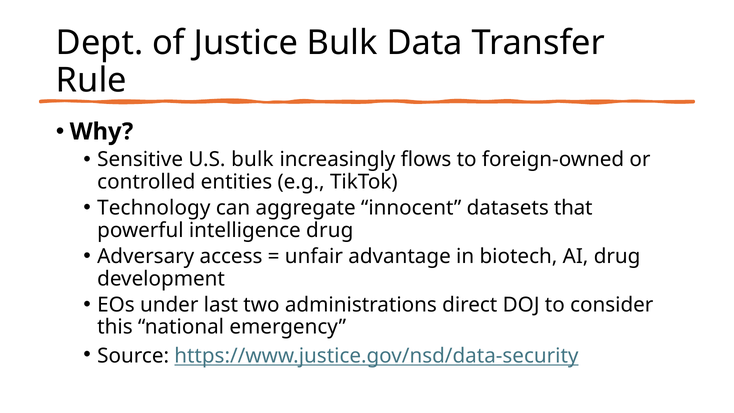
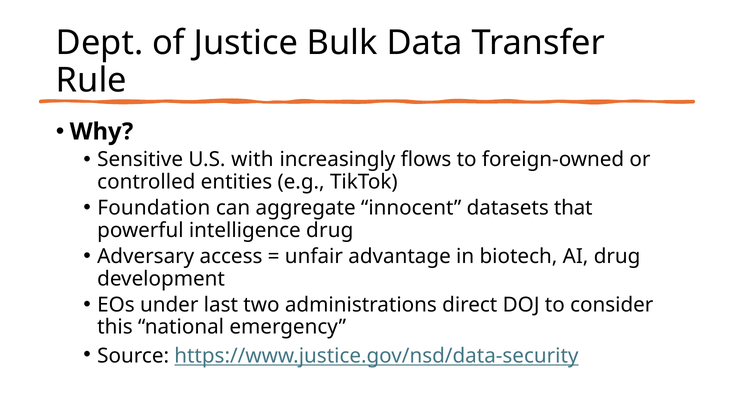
U.S bulk: bulk -> with
Technology: Technology -> Foundation
